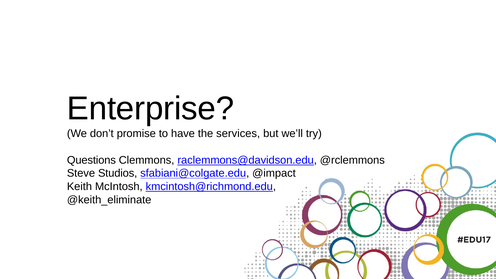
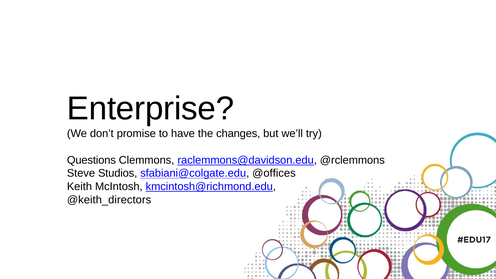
services: services -> changes
@impact: @impact -> @offices
@keith_eliminate: @keith_eliminate -> @keith_directors
